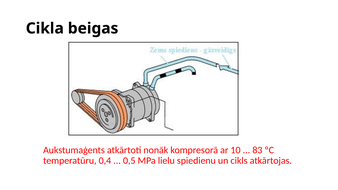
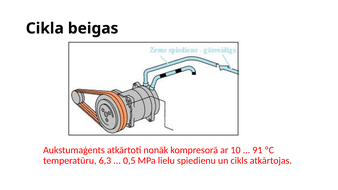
83: 83 -> 91
0,4: 0,4 -> 6,3
